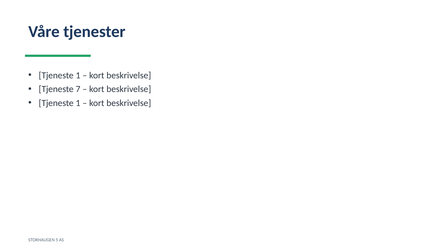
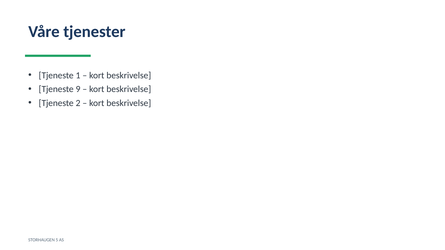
7: 7 -> 9
1 at (78, 103): 1 -> 2
